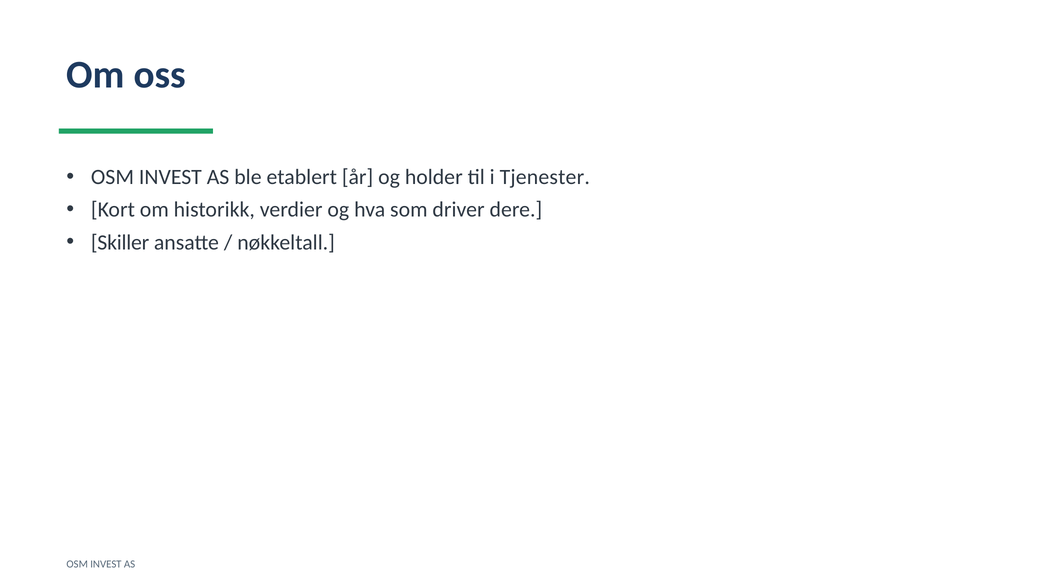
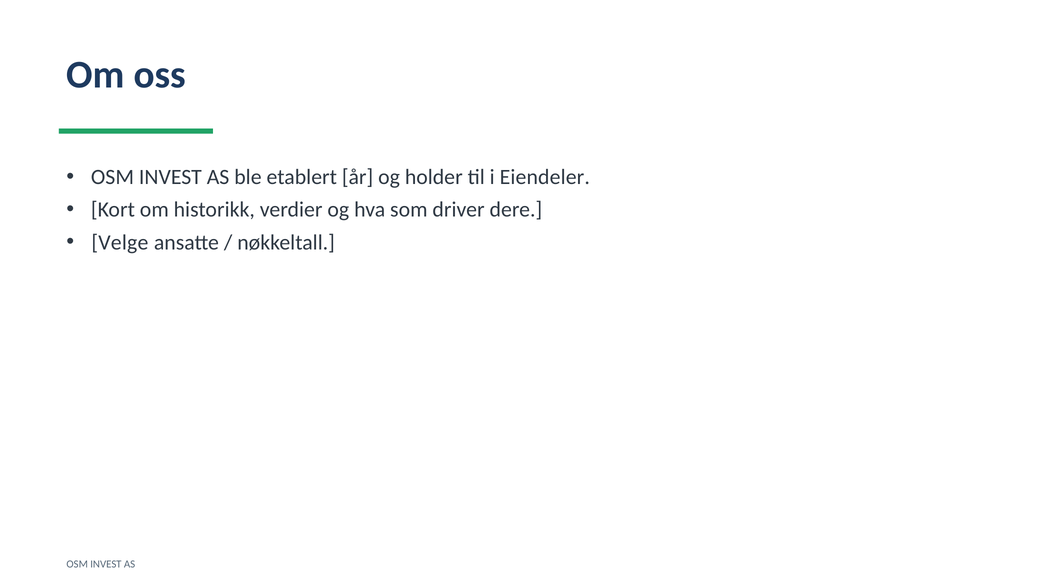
Tjenester: Tjenester -> Eiendeler
Skiller: Skiller -> Velge
